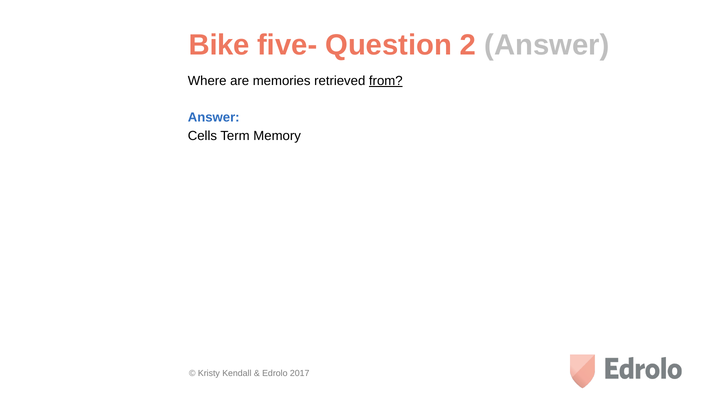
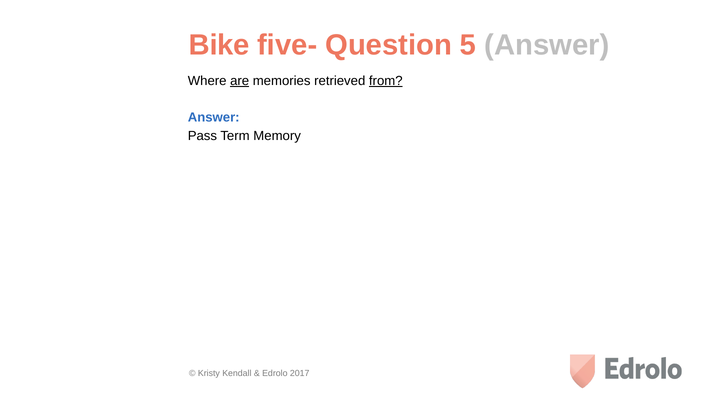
2: 2 -> 5
are underline: none -> present
Cells: Cells -> Pass
